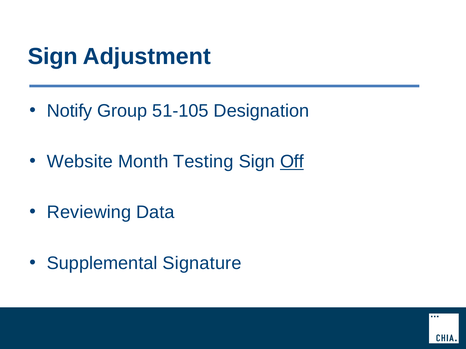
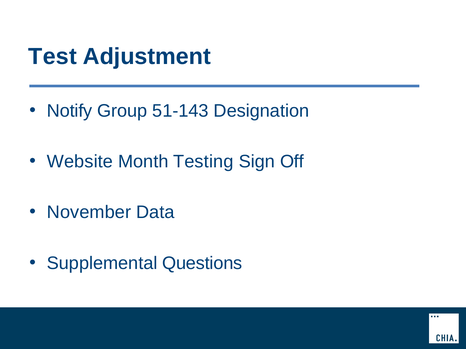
Sign at (53, 57): Sign -> Test
51-105: 51-105 -> 51-143
Off underline: present -> none
Reviewing: Reviewing -> November
Signature: Signature -> Questions
